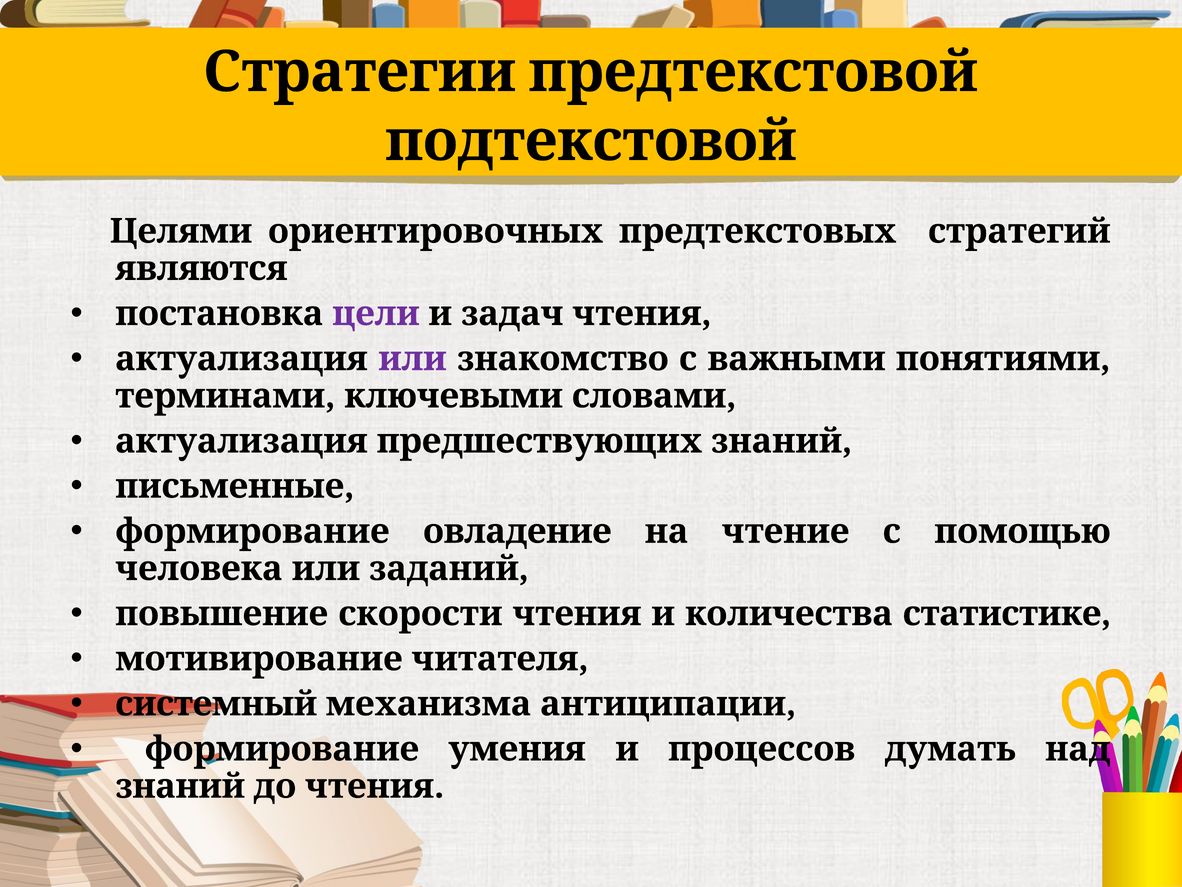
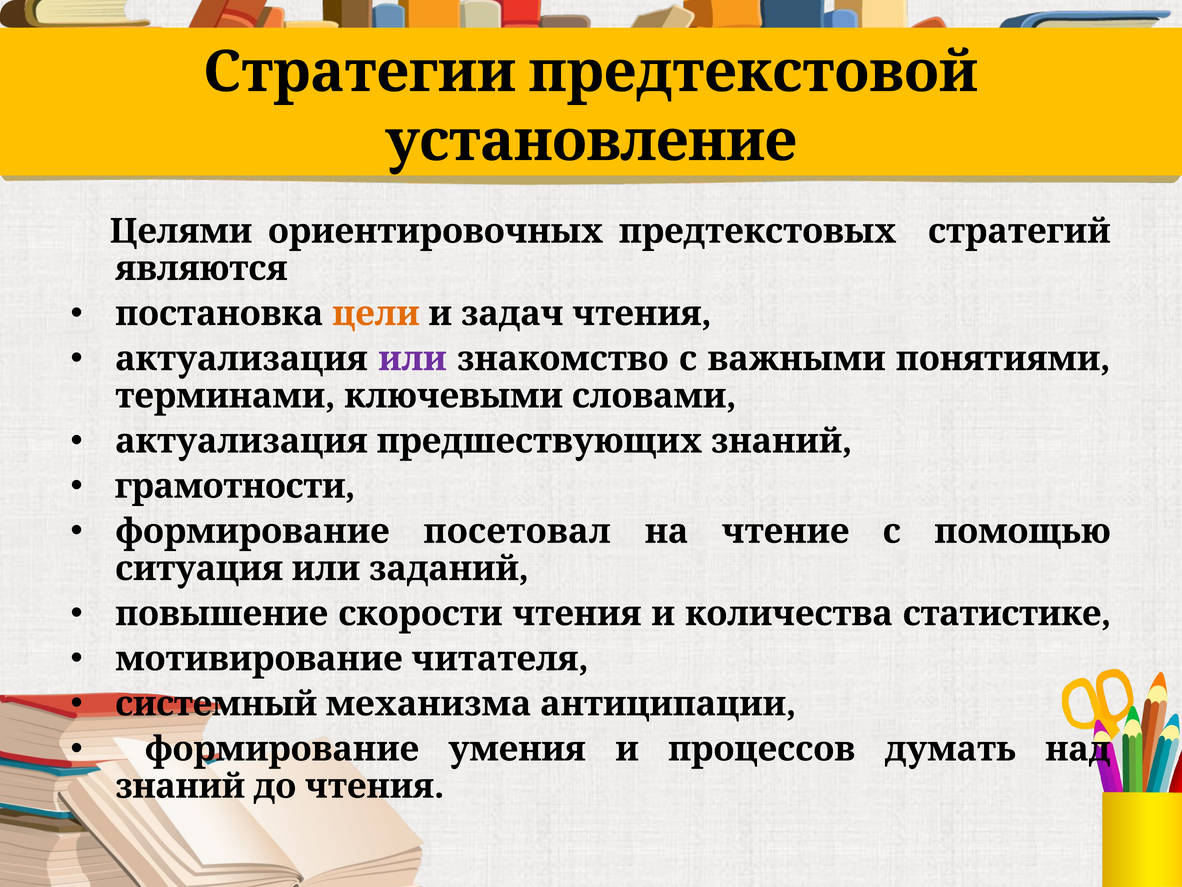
подтекстовой: подтекстовой -> установление
цели colour: purple -> orange
письменные: письменные -> грамотности
овладение: овладение -> посетовал
человека: человека -> ситуация
